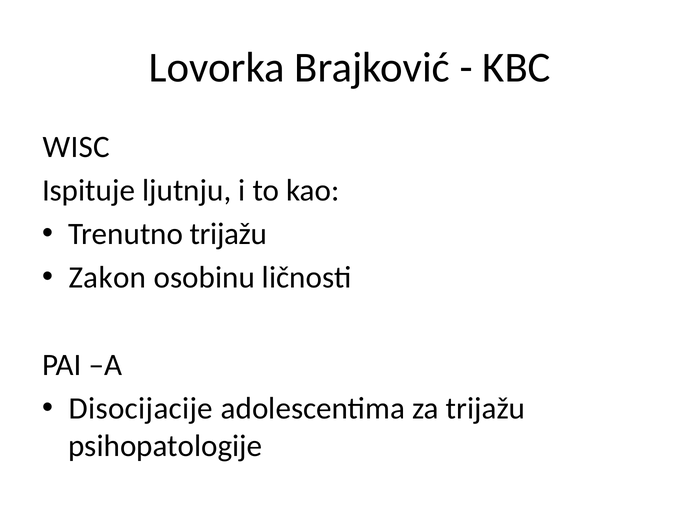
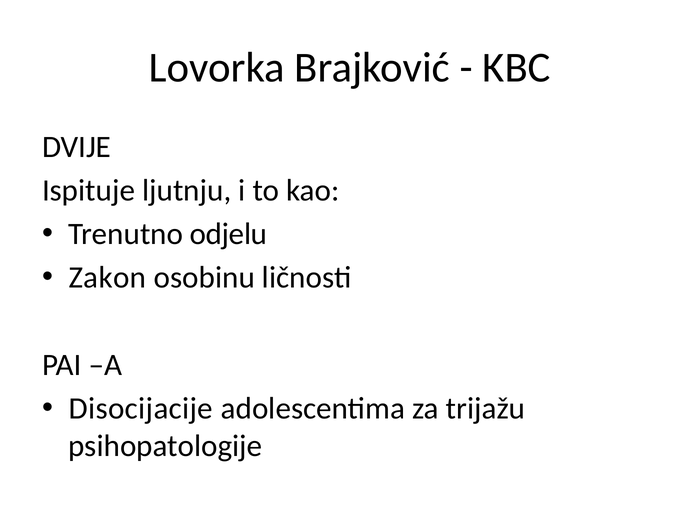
WISC: WISC -> DVIJE
Trenutno trijažu: trijažu -> odjelu
